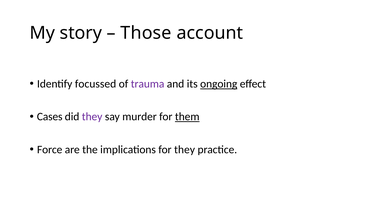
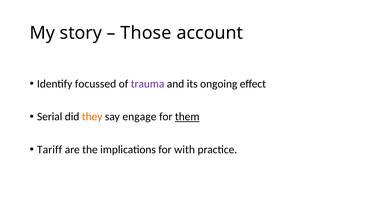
ongoing underline: present -> none
Cases: Cases -> Serial
they at (92, 116) colour: purple -> orange
murder: murder -> engage
Force: Force -> Tariff
for they: they -> with
